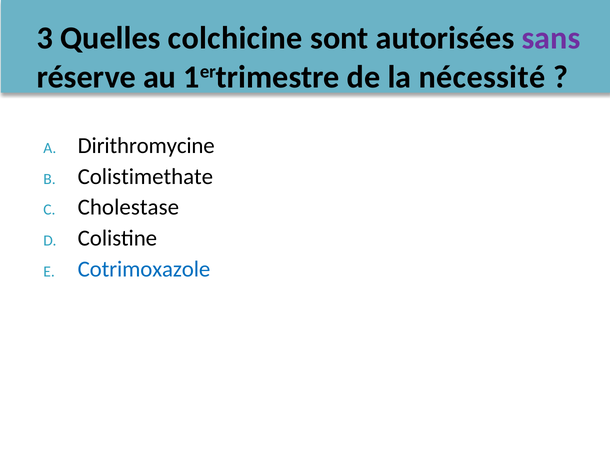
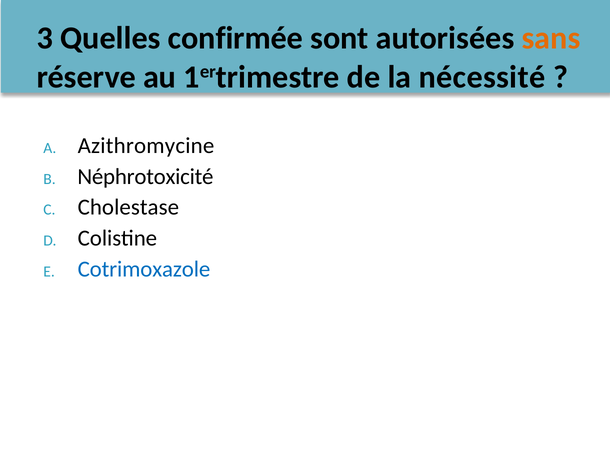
colchicine: colchicine -> confirmée
sans colour: purple -> orange
Dirithromycine: Dirithromycine -> Azithromycine
Colistimethate: Colistimethate -> Néphrotoxicité
